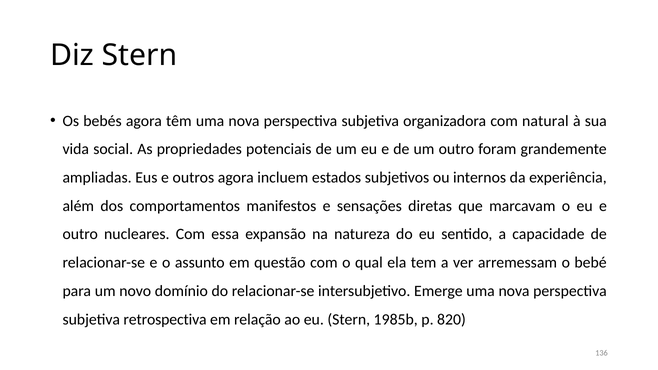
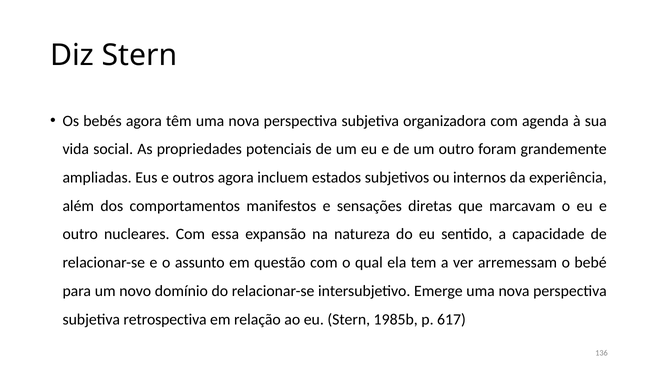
natural: natural -> agenda
820: 820 -> 617
